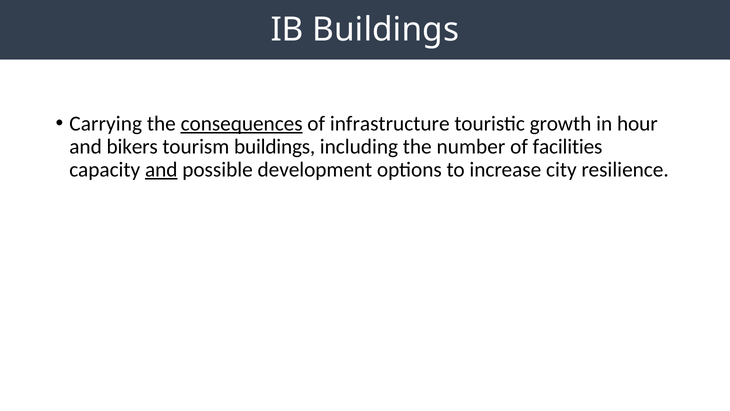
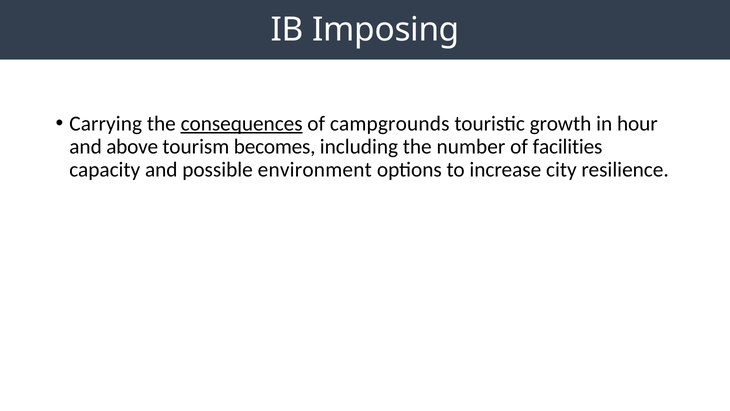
IB Buildings: Buildings -> Imposing
infrastructure: infrastructure -> campgrounds
bikers: bikers -> above
tourism buildings: buildings -> becomes
and at (161, 169) underline: present -> none
development: development -> environment
